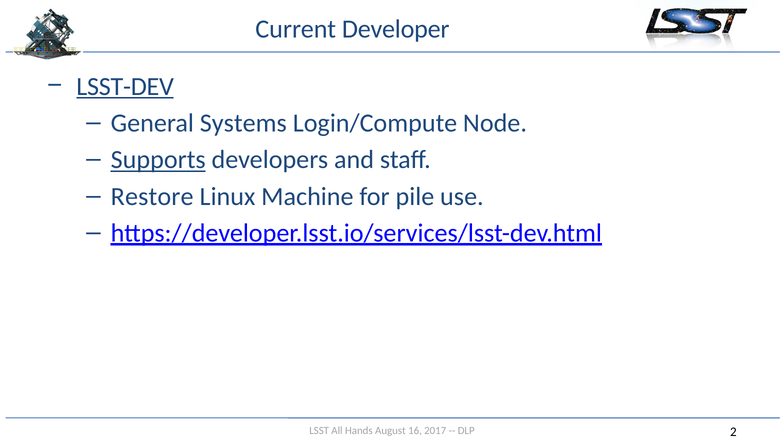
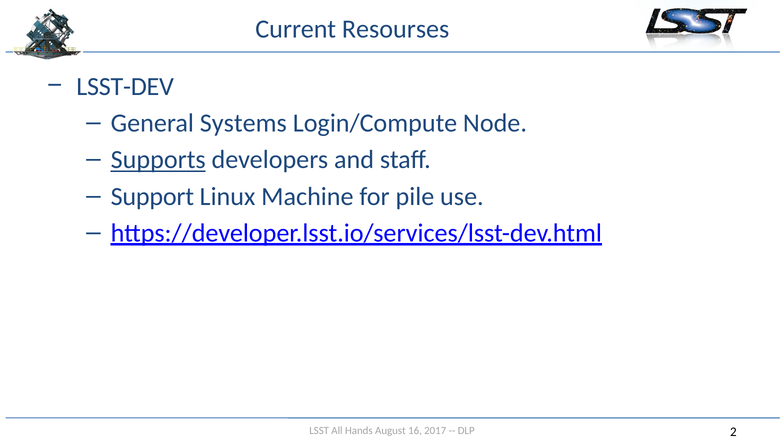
Developer: Developer -> Resourses
LSST-DEV underline: present -> none
Restore: Restore -> Support
